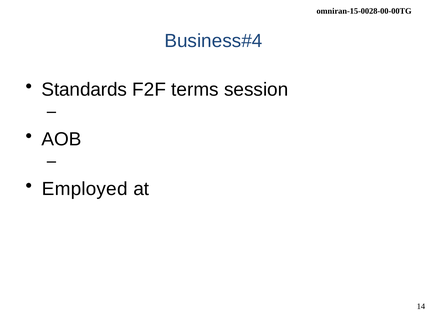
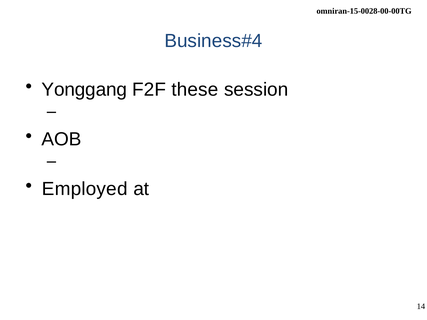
Standards: Standards -> Yonggang
terms: terms -> these
